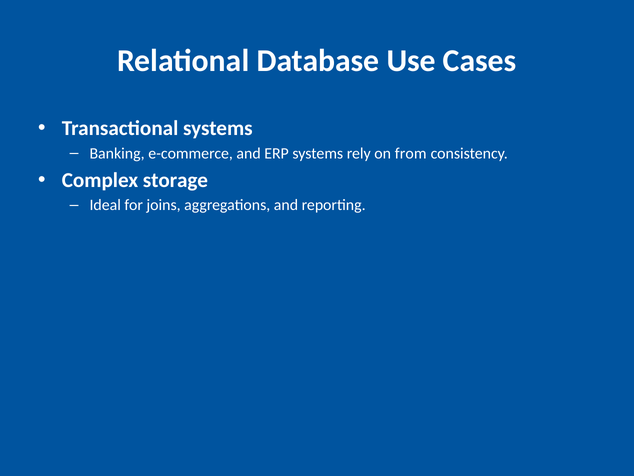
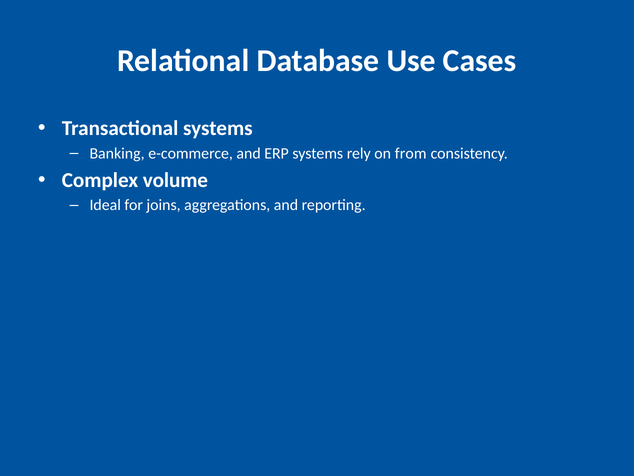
storage: storage -> volume
